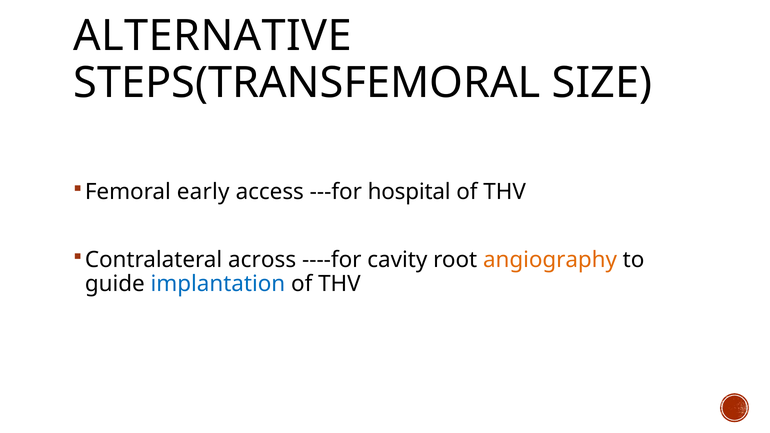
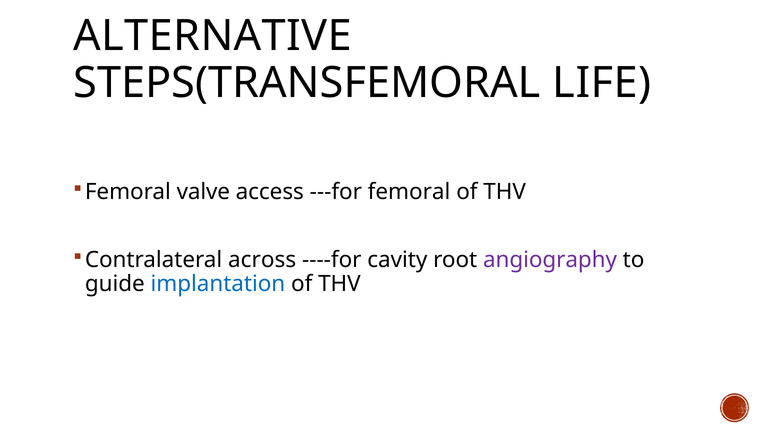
SIZE: SIZE -> LIFE
early: early -> valve
---for hospital: hospital -> femoral
angiography colour: orange -> purple
